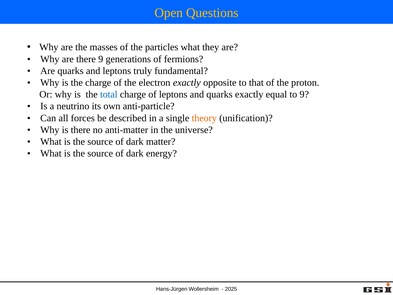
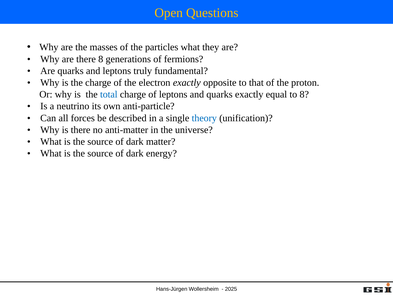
there 9: 9 -> 8
to 9: 9 -> 8
theory colour: orange -> blue
